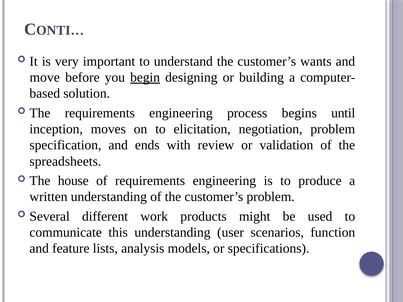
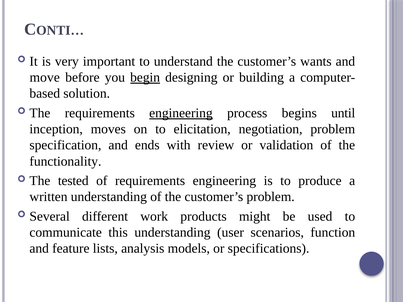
engineering at (181, 113) underline: none -> present
spreadsheets: spreadsheets -> functionality
house: house -> tested
